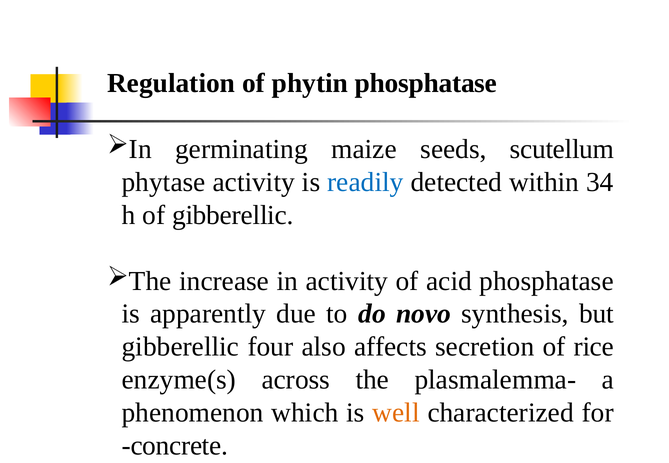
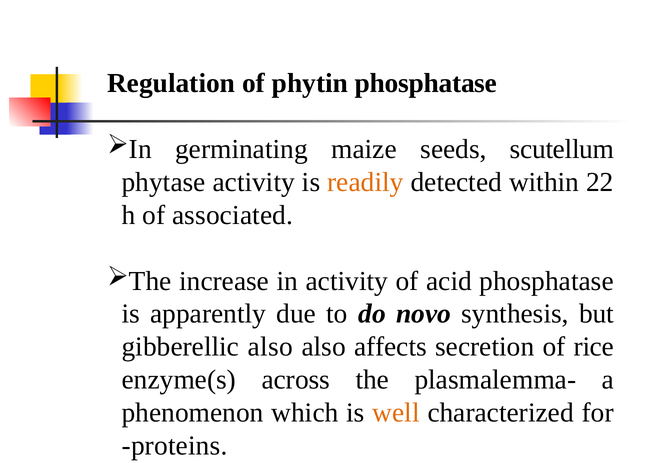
readily colour: blue -> orange
34: 34 -> 22
of gibberellic: gibberellic -> associated
gibberellic four: four -> also
concrete: concrete -> proteins
